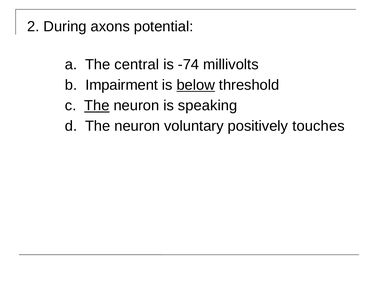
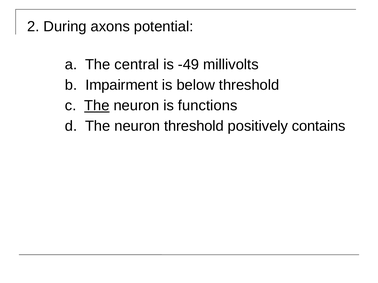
-74: -74 -> -49
below underline: present -> none
speaking: speaking -> functions
neuron voluntary: voluntary -> threshold
touches: touches -> contains
